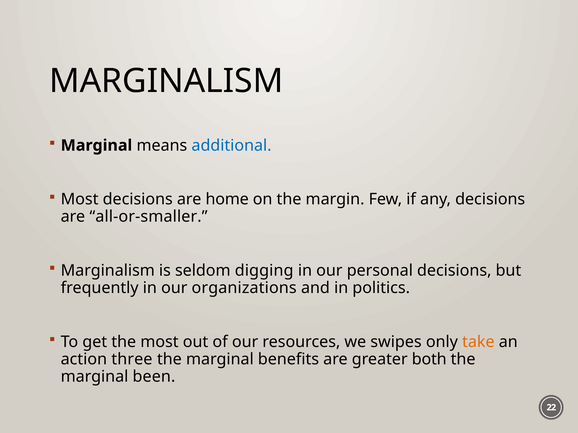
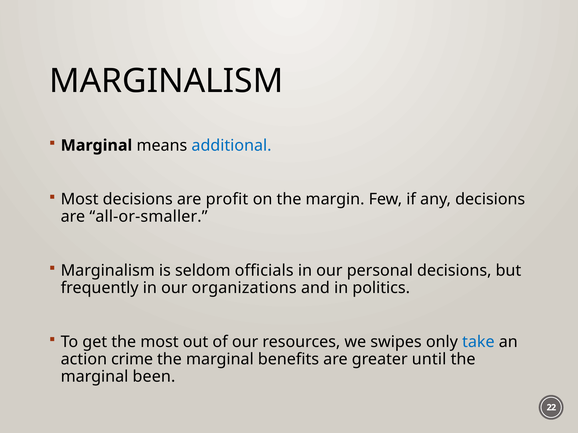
home: home -> profit
digging: digging -> officials
take colour: orange -> blue
three: three -> crime
both: both -> until
